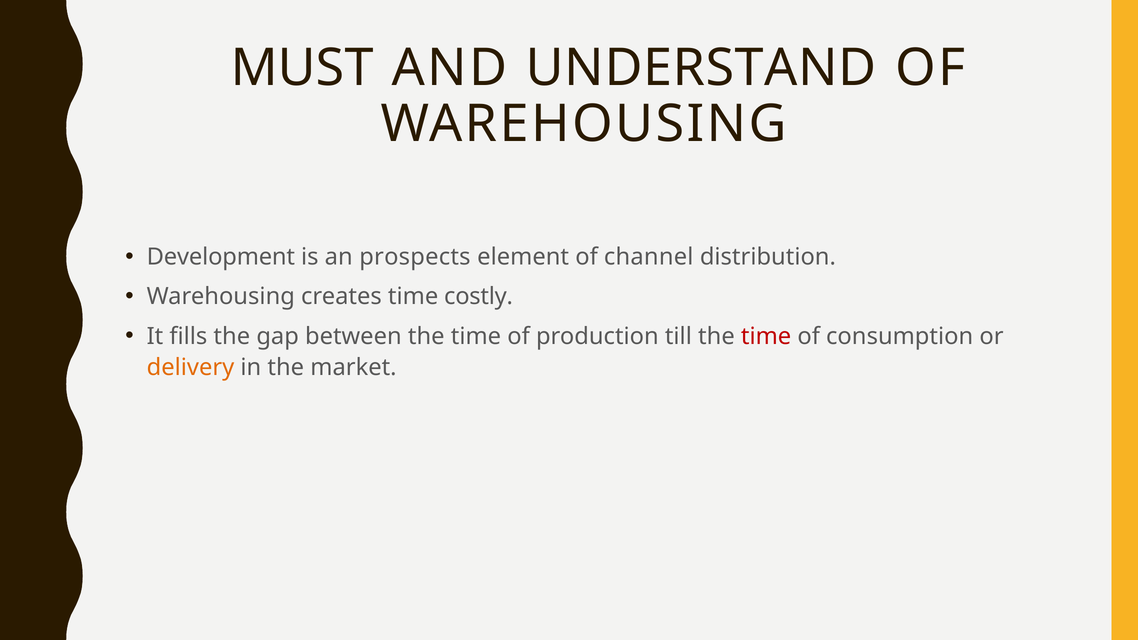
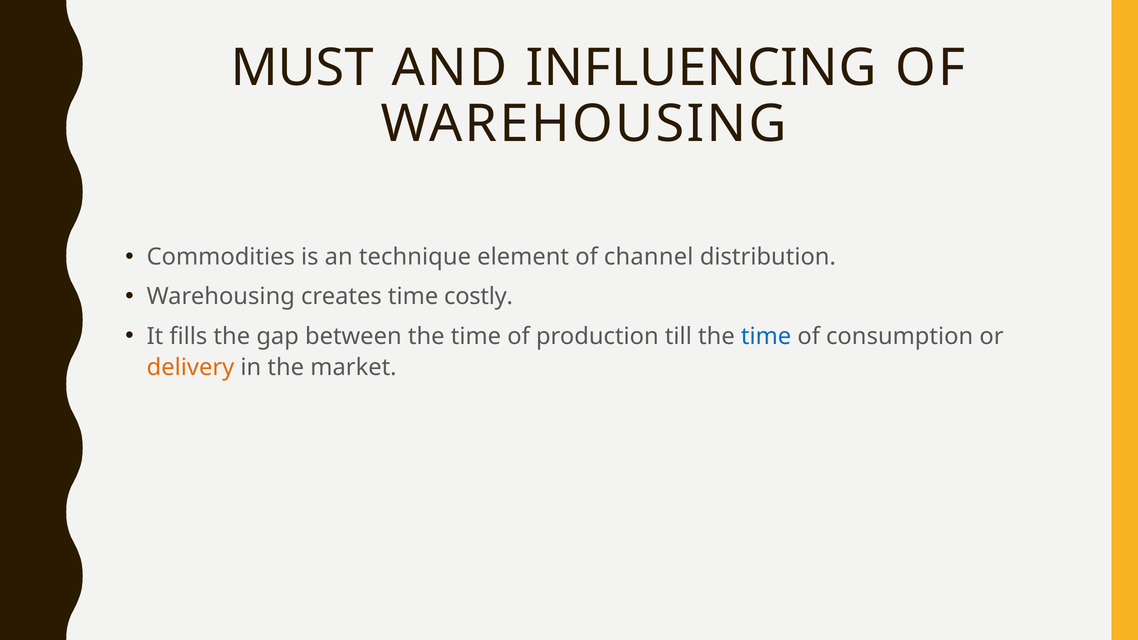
UNDERSTAND: UNDERSTAND -> INFLUENCING
Development: Development -> Commodities
prospects: prospects -> technique
time at (766, 336) colour: red -> blue
